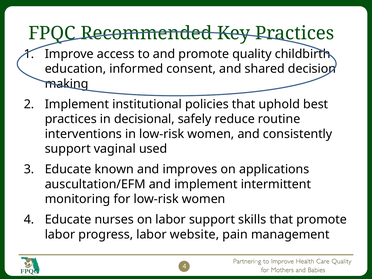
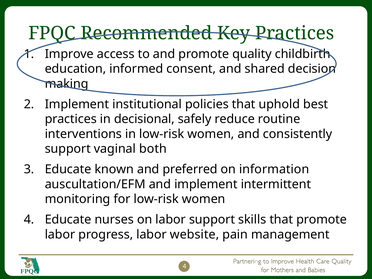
used: used -> both
improves: improves -> preferred
applications: applications -> information
